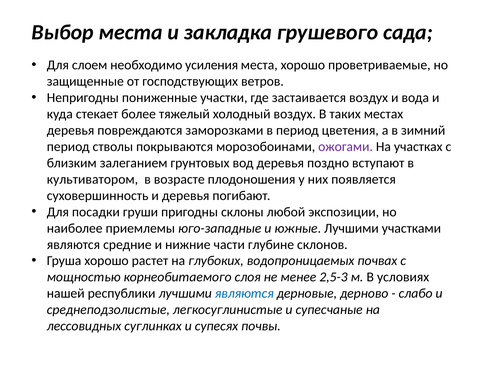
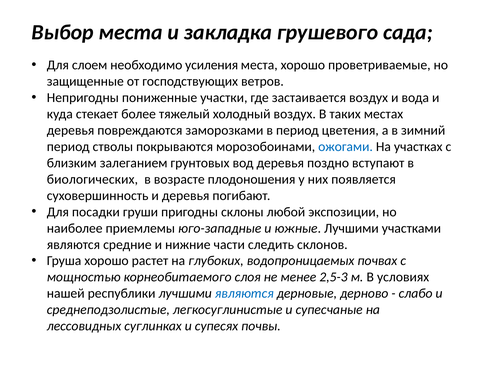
ожогами colour: purple -> blue
культиватором: культиватором -> биологических
глубине: глубине -> следить
